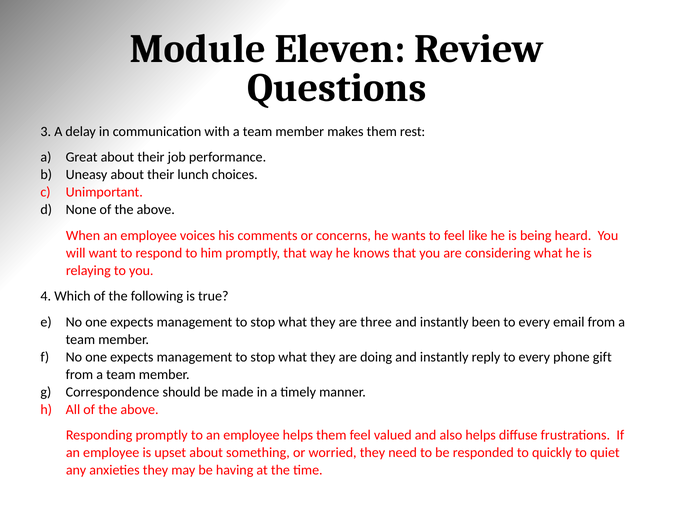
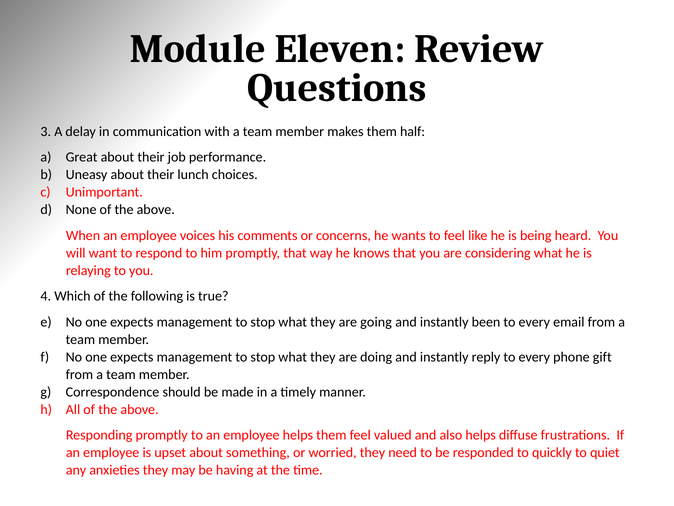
rest: rest -> half
three: three -> going
